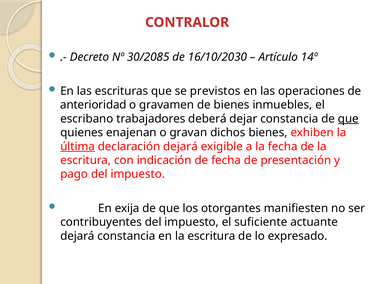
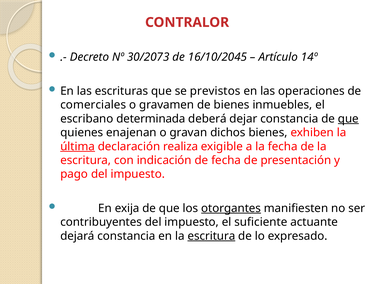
30/2085: 30/2085 -> 30/2073
16/10/2030: 16/10/2030 -> 16/10/2045
anterioridad: anterioridad -> comerciales
trabajadores: trabajadores -> determinada
declaración dejará: dejará -> realiza
otorgantes underline: none -> present
escritura at (211, 236) underline: none -> present
